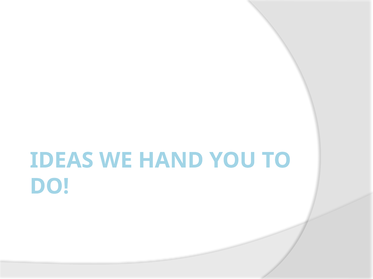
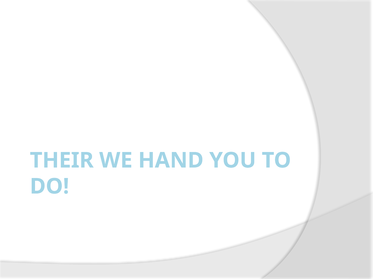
IDEAS: IDEAS -> THEIR
